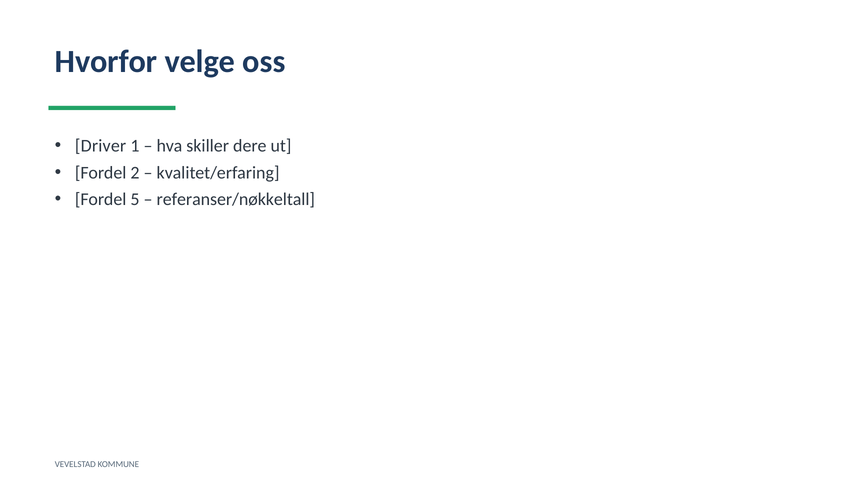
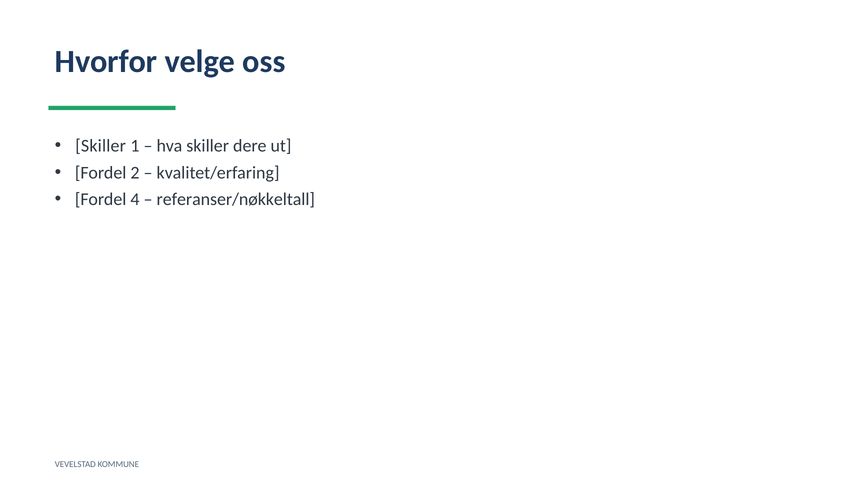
Driver at (101, 146): Driver -> Skiller
5: 5 -> 4
